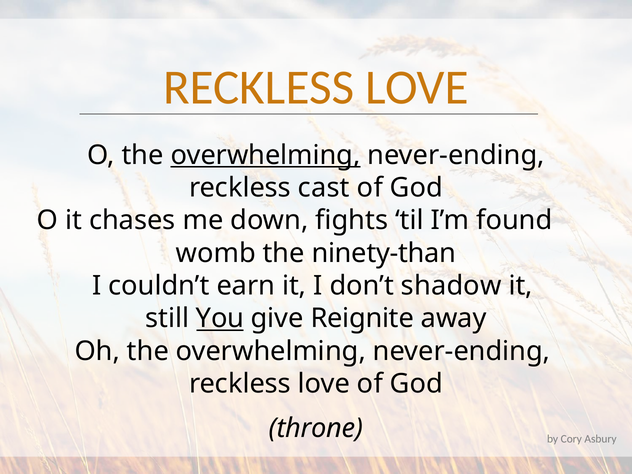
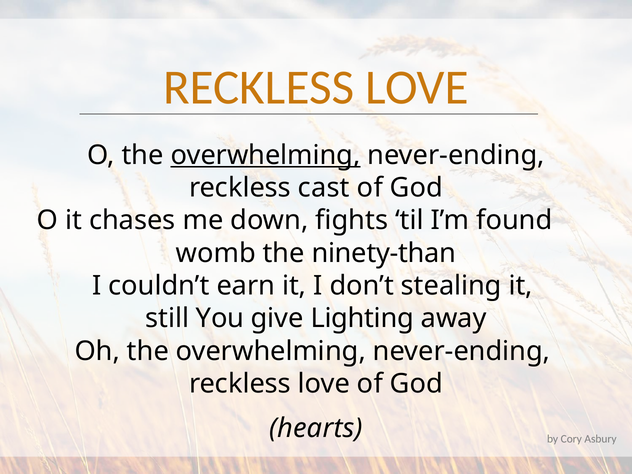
shadow: shadow -> stealing
You underline: present -> none
Reignite: Reignite -> Lighting
throne: throne -> hearts
